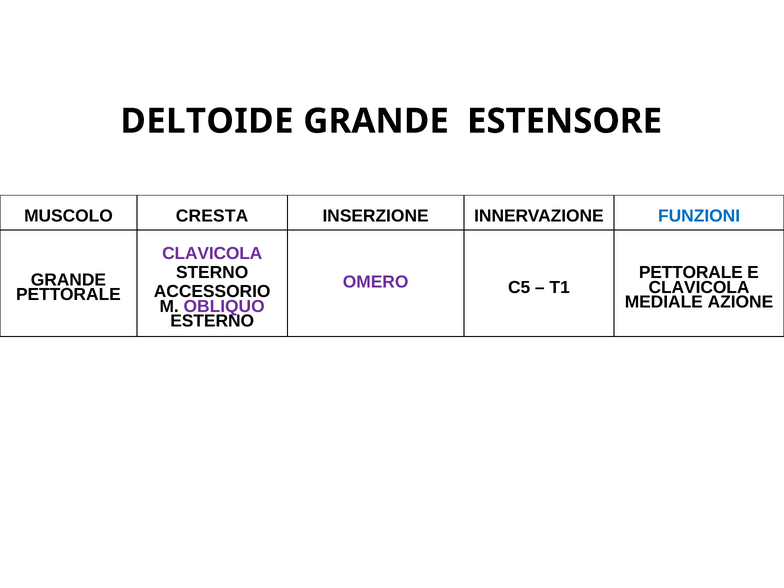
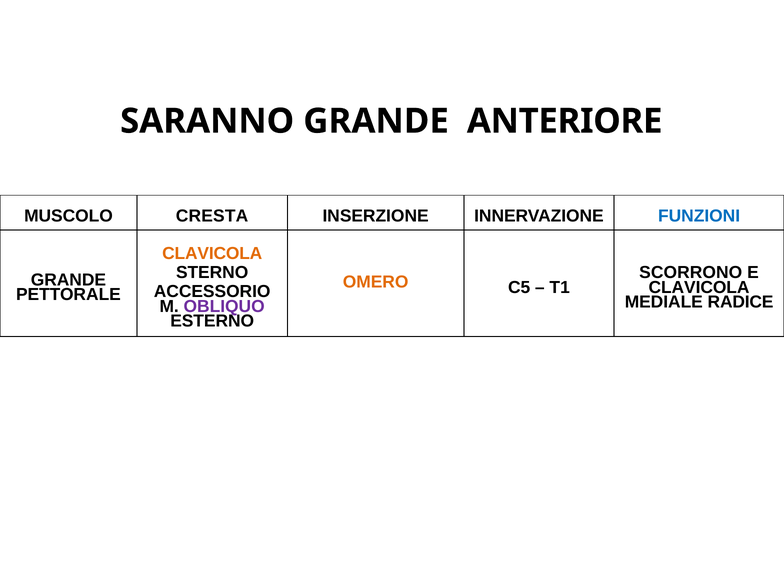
DELTOIDE: DELTOIDE -> SARANNO
ESTENSORE: ESTENSORE -> ANTERIORE
CLAVICOLA at (212, 254) colour: purple -> orange
PETTORALE at (691, 273): PETTORALE -> SCORRONO
OMERO colour: purple -> orange
AZIONE: AZIONE -> RADICE
